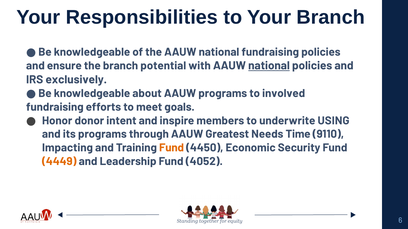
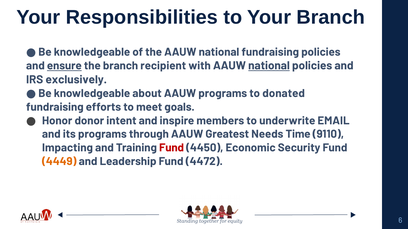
ensure underline: none -> present
potential: potential -> recipient
involved: involved -> donated
USING: USING -> EMAIL
Fund at (172, 148) colour: orange -> red
4052: 4052 -> 4472
